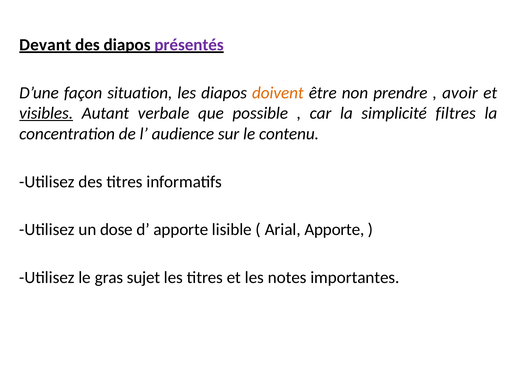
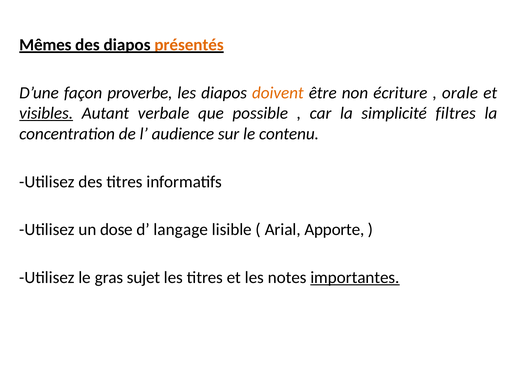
Devant: Devant -> Mêmes
présentés colour: purple -> orange
situation: situation -> proverbe
prendre: prendre -> écriture
avoir: avoir -> orale
d apporte: apporte -> langage
importantes underline: none -> present
